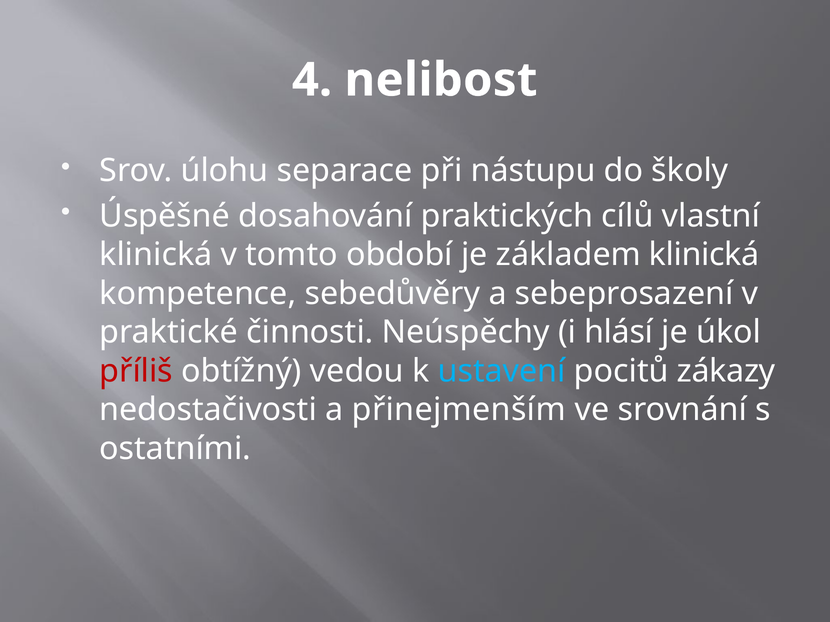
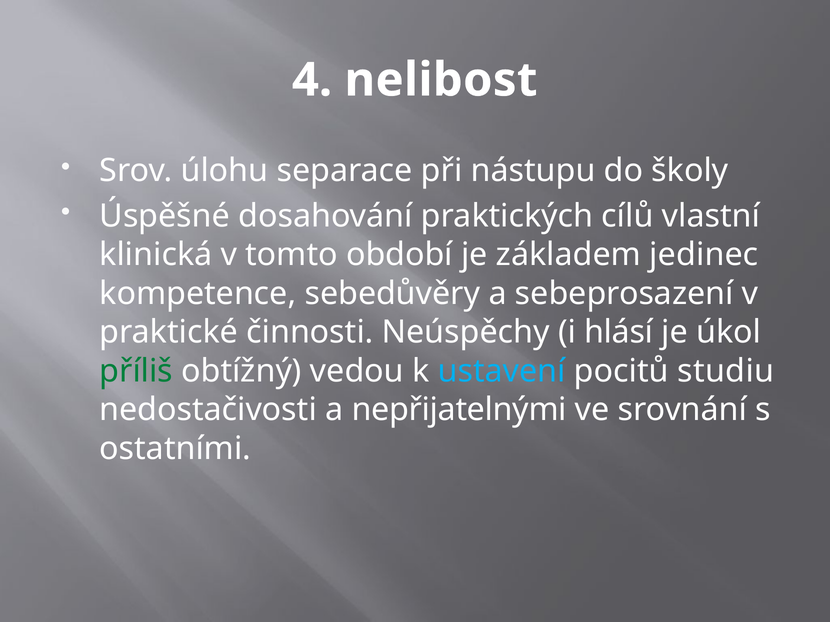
základem klinická: klinická -> jedinec
příliš colour: red -> green
zákazy: zákazy -> studiu
přinejmenším: přinejmenším -> nepřijatelnými
